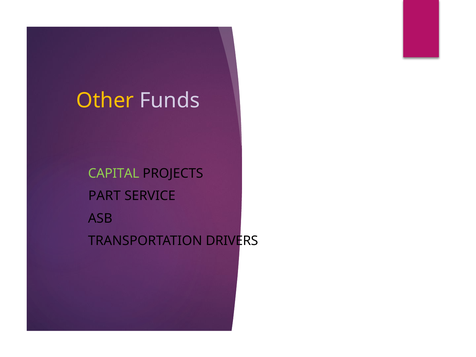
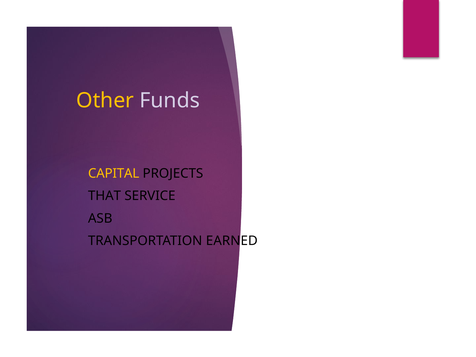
CAPITAL colour: light green -> yellow
PART: PART -> THAT
DRIVERS: DRIVERS -> EARNED
